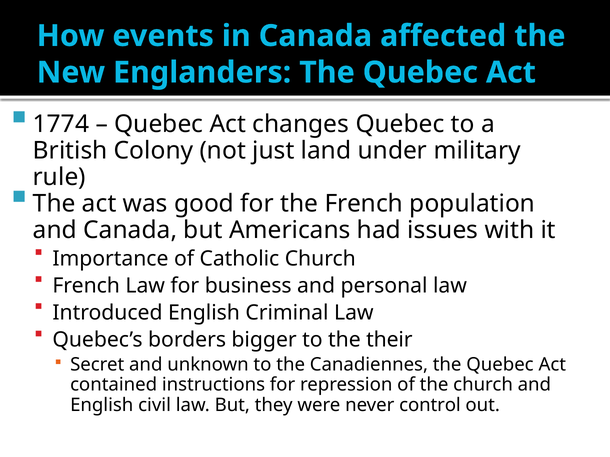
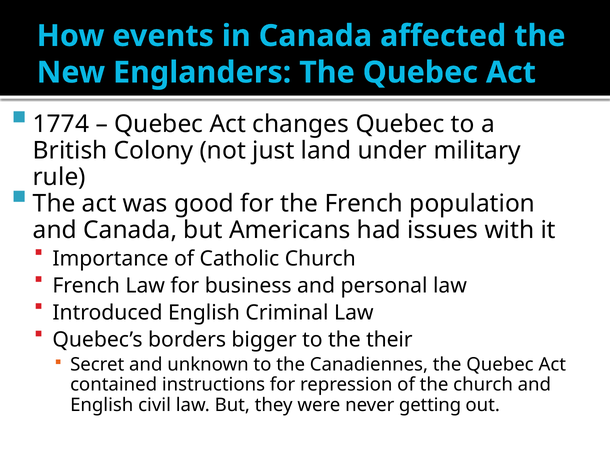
control: control -> getting
